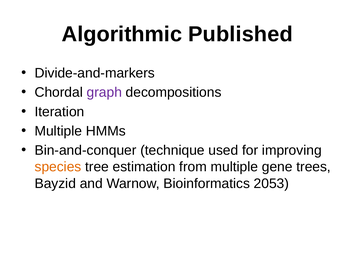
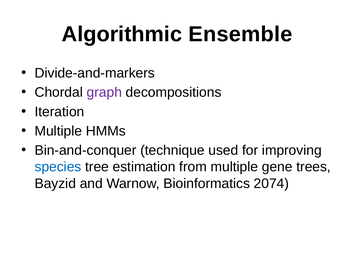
Published: Published -> Ensemble
species colour: orange -> blue
2053: 2053 -> 2074
